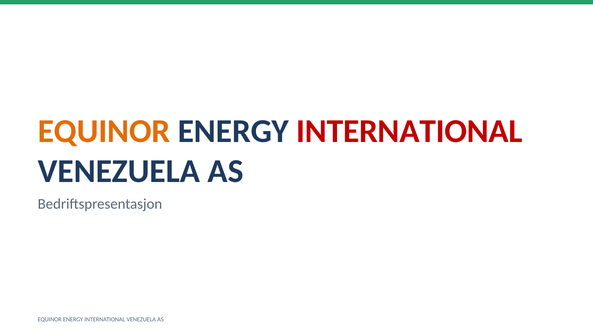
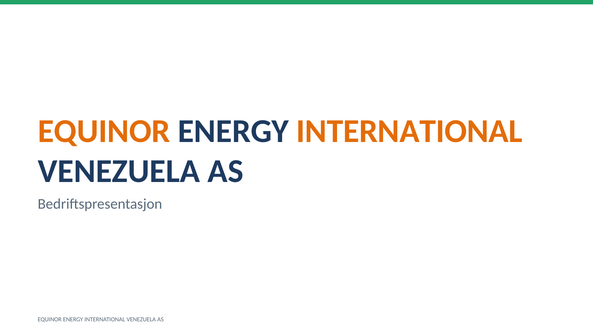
INTERNATIONAL at (409, 132) colour: red -> orange
